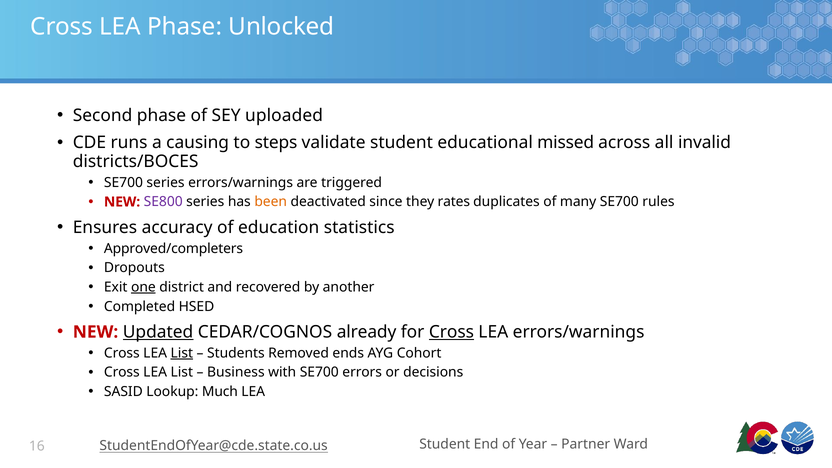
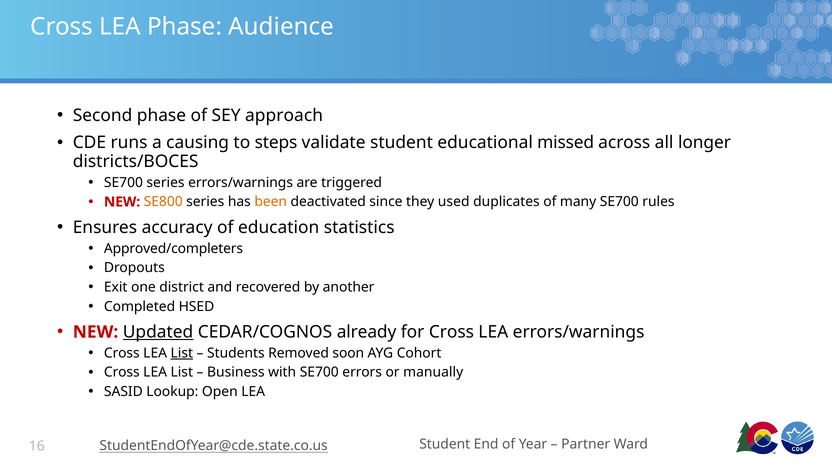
Unlocked: Unlocked -> Audience
uploaded: uploaded -> approach
invalid: invalid -> longer
SE800 colour: purple -> orange
rates: rates -> used
one underline: present -> none
Cross at (451, 332) underline: present -> none
ends: ends -> soon
decisions: decisions -> manually
Much: Much -> Open
